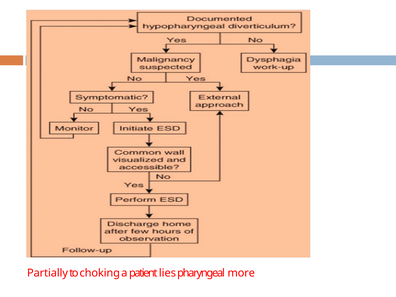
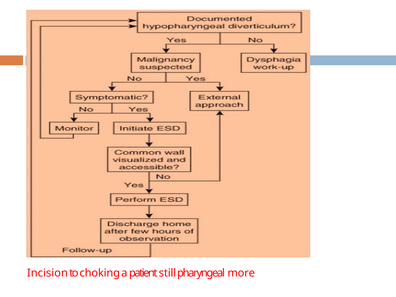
Partially: Partially -> Incision
lies: lies -> still
